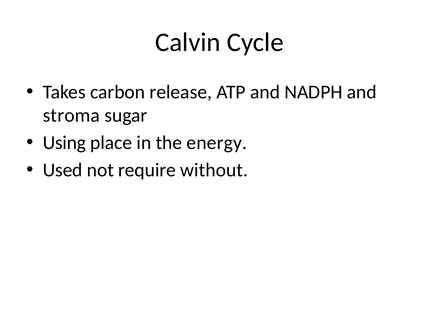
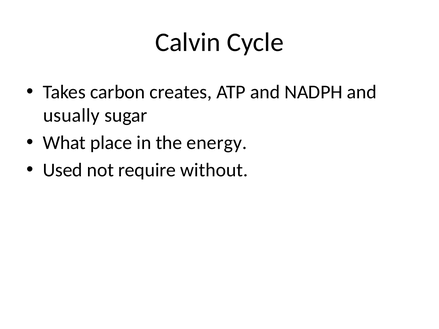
release: release -> creates
stroma: stroma -> usually
Using: Using -> What
